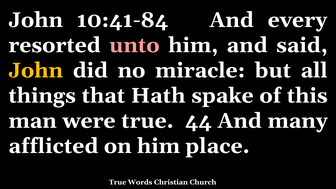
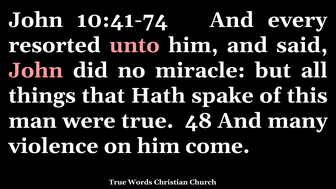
10:41-84: 10:41-84 -> 10:41-74
John at (36, 70) colour: yellow -> pink
44: 44 -> 48
afflicted: afflicted -> violence
place: place -> come
